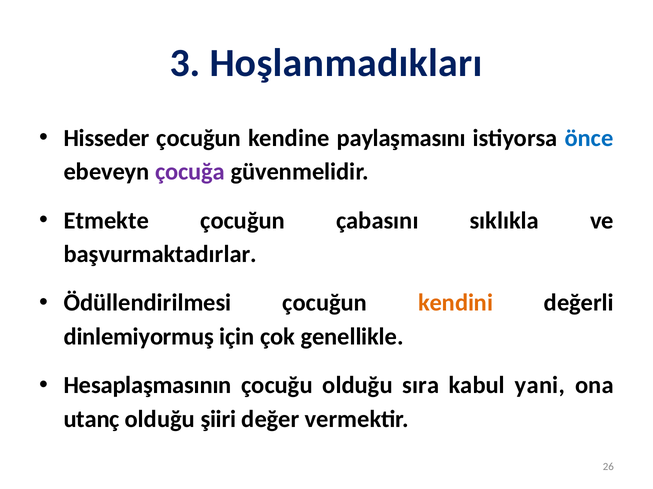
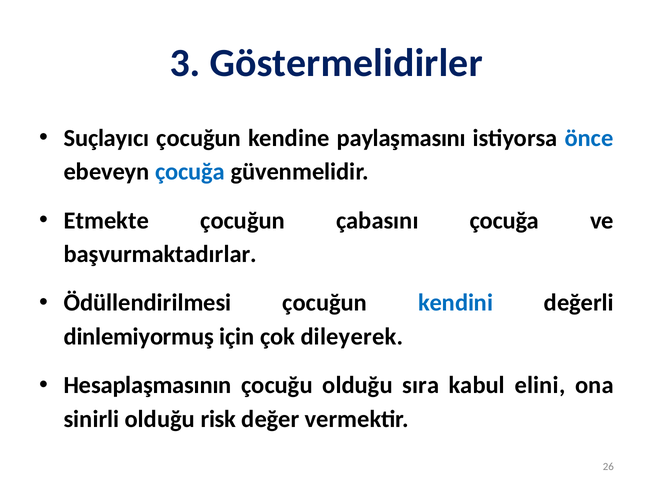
Hoşlanmadıkları: Hoşlanmadıkları -> Göstermelidirler
Hisseder: Hisseder -> Suçlayıcı
çocuğa at (190, 172) colour: purple -> blue
çabasını sıklıkla: sıklıkla -> çocuğa
kendini colour: orange -> blue
genellikle: genellikle -> dileyerek
yani: yani -> elini
utanç: utanç -> sinirli
şiiri: şiiri -> risk
